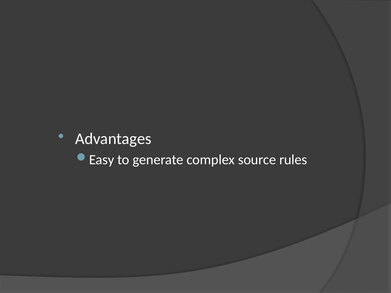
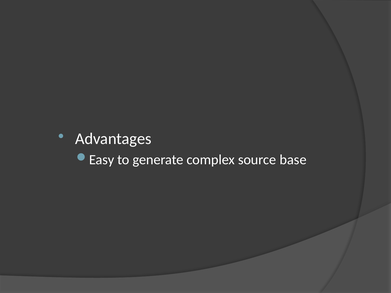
rules: rules -> base
